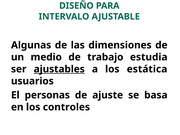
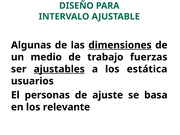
dimensiones underline: none -> present
estudia: estudia -> fuerzas
controles: controles -> relevante
